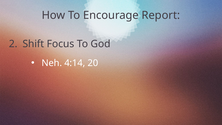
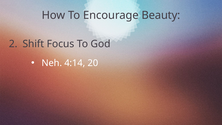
Report: Report -> Beauty
